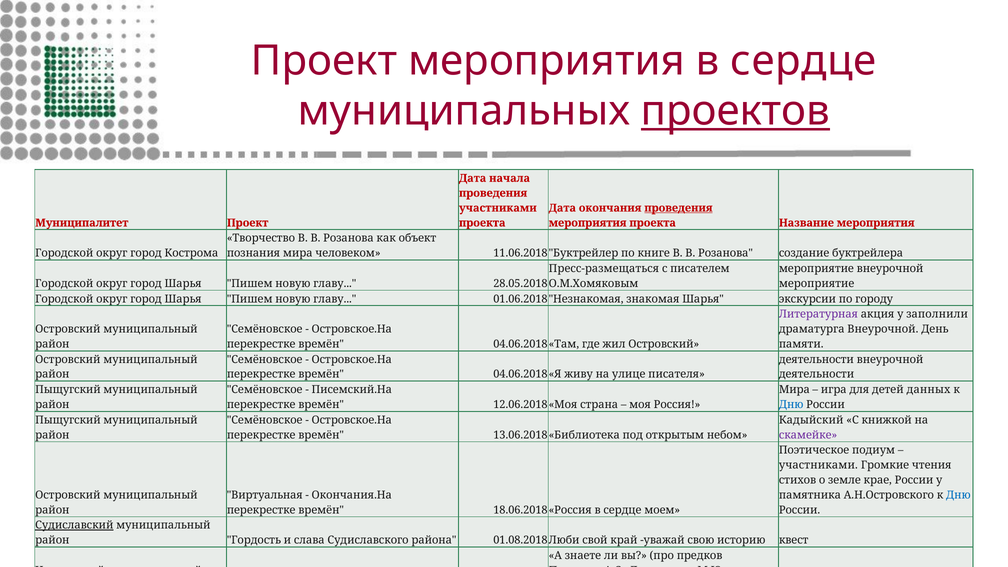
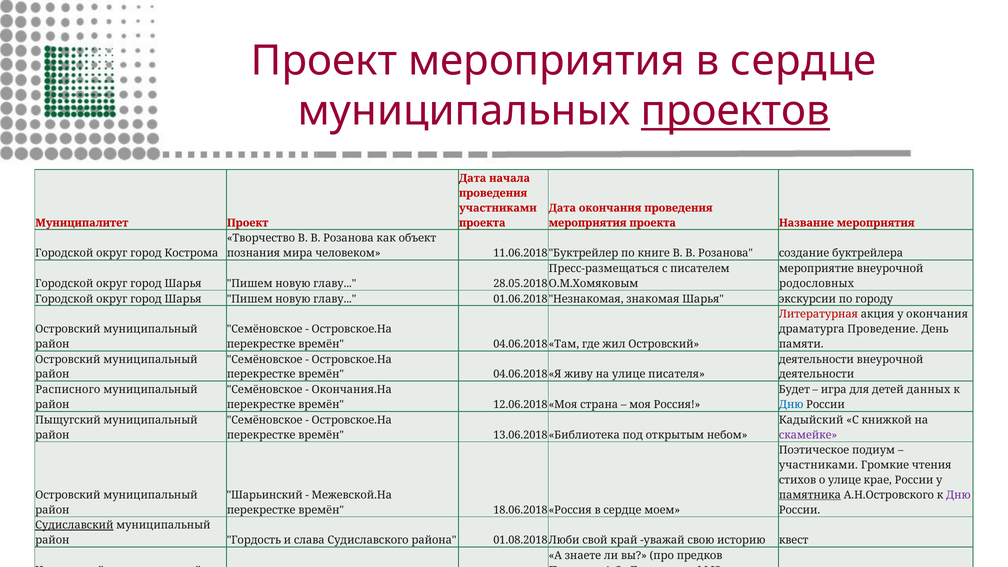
проведения at (678, 208) underline: present -> none
мероприятие at (817, 283): мероприятие -> родословных
Литературная colour: purple -> red
у заполнили: заполнили -> окончания
драматурга Внеурочной: Внеурочной -> Проведение
Мира at (794, 390): Мира -> Будет
Пыщугский at (68, 390): Пыщугский -> Расписного
Писемский.На: Писемский.На -> Окончания.На
о земле: земле -> улице
Виртуальная at (265, 495): Виртуальная -> Шарьинский
Окончания.На: Окончания.На -> Межевской.На
памятника underline: none -> present
Дню at (958, 495) colour: blue -> purple
